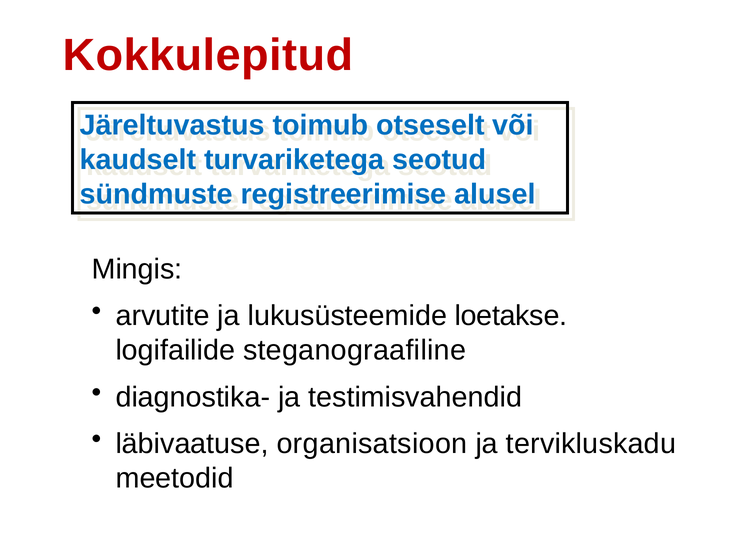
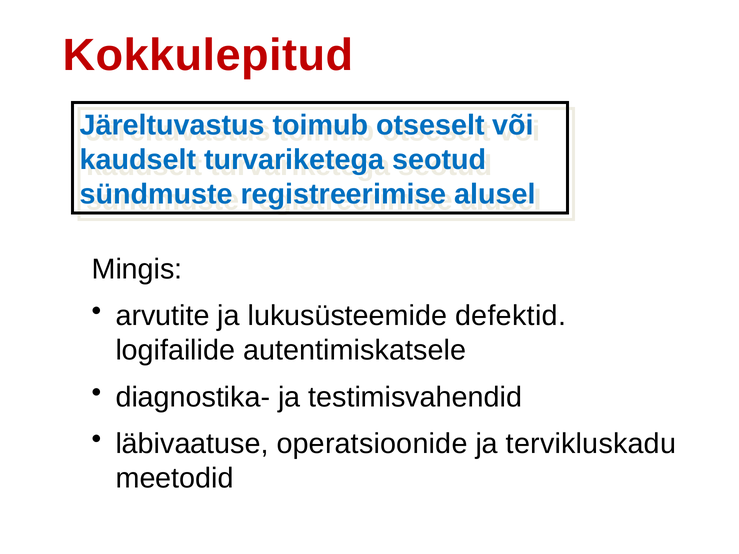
loetakse: loetakse -> defektid
steganograafiline: steganograafiline -> autentimiskatsele
organisatsioon: organisatsioon -> operatsioonide
